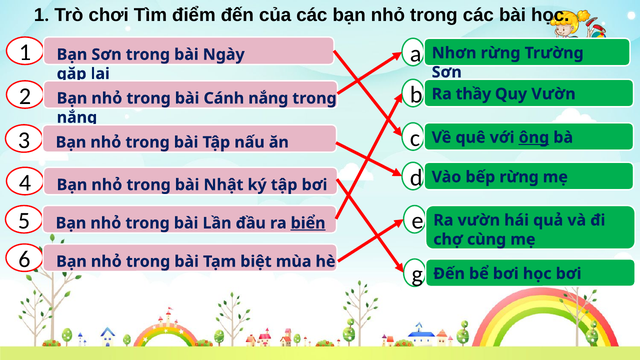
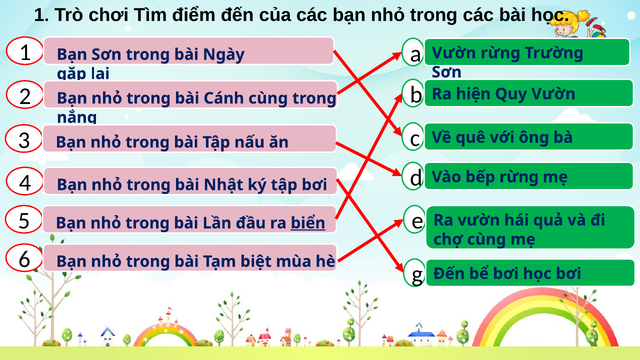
a Nhơn: Nhơn -> Vườn
thầy: thầy -> hiện
Cánh nắng: nắng -> cùng
ông underline: present -> none
